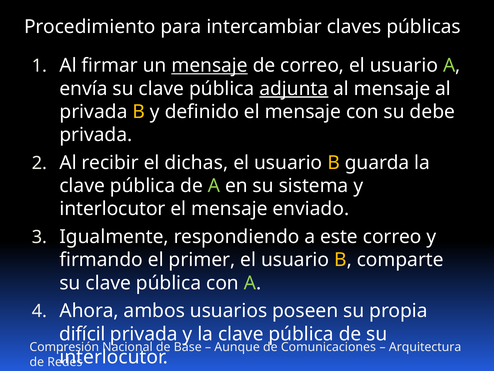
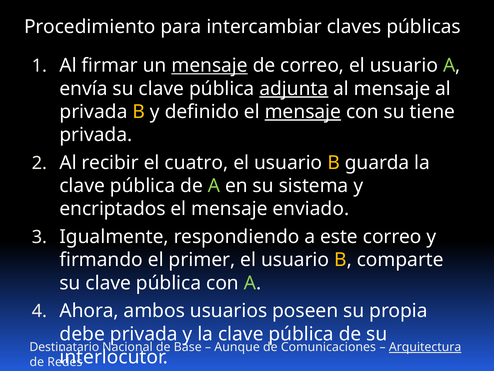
mensaje at (303, 112) underline: none -> present
debe: debe -> tiene
dichas: dichas -> cuatro
interlocutor at (113, 209): interlocutor -> encriptados
difícil: difícil -> debe
Compresión: Compresión -> Destinatario
Arquitectura underline: none -> present
